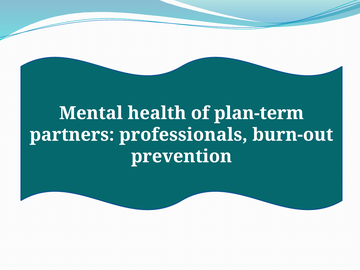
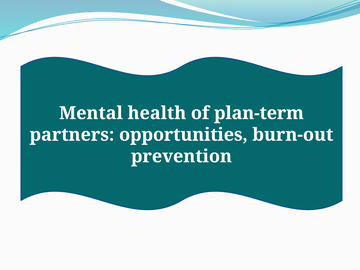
professionals: professionals -> opportunities
